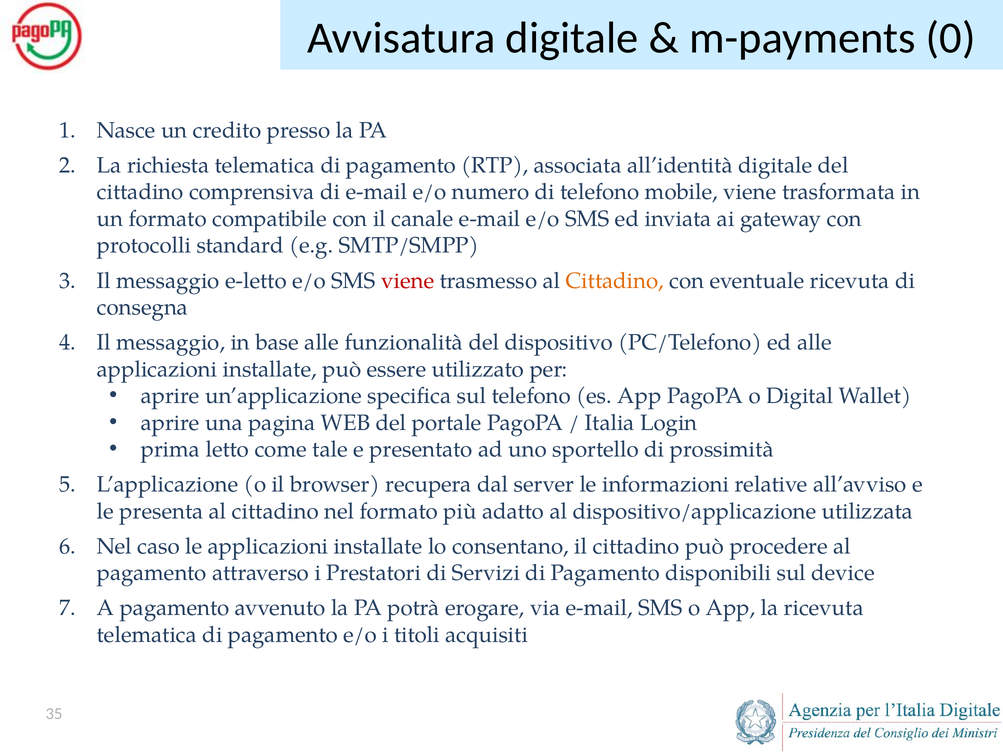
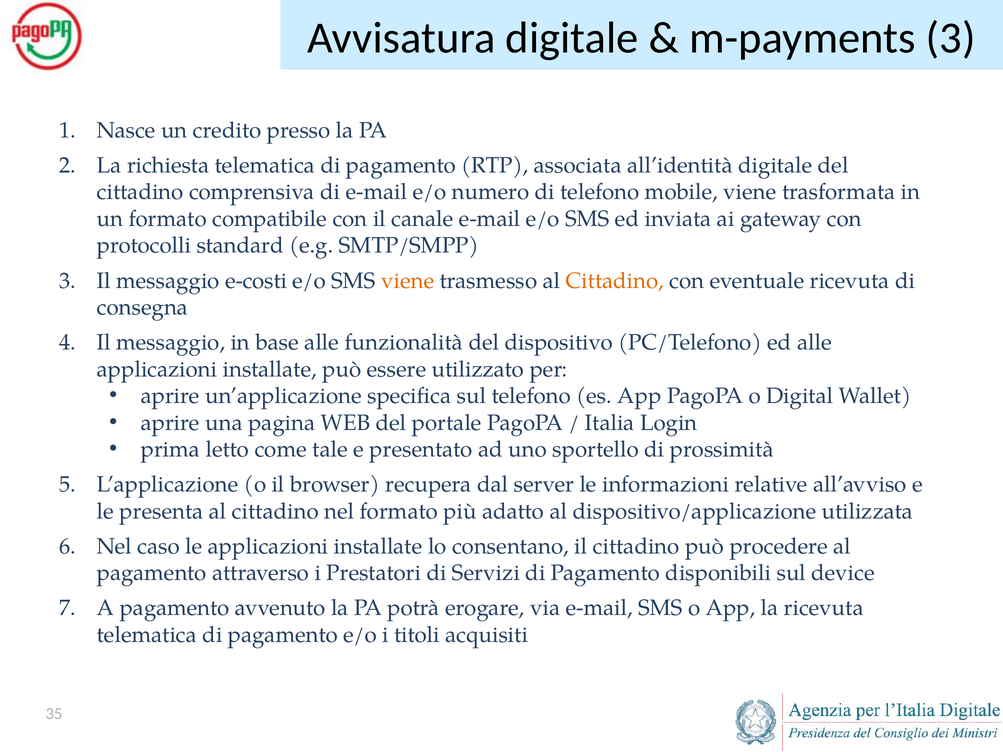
m-payments 0: 0 -> 3
e-letto: e-letto -> e-costi
viene at (408, 281) colour: red -> orange
